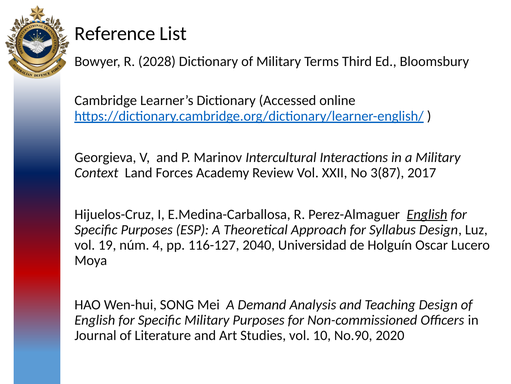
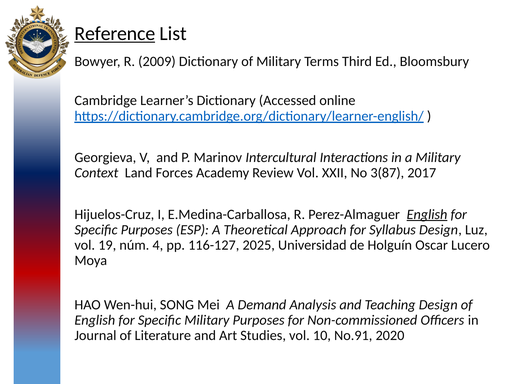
Reference underline: none -> present
2028: 2028 -> 2009
2040: 2040 -> 2025
No.90: No.90 -> No.91
